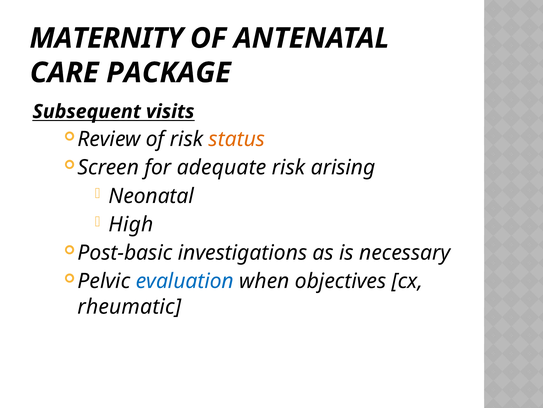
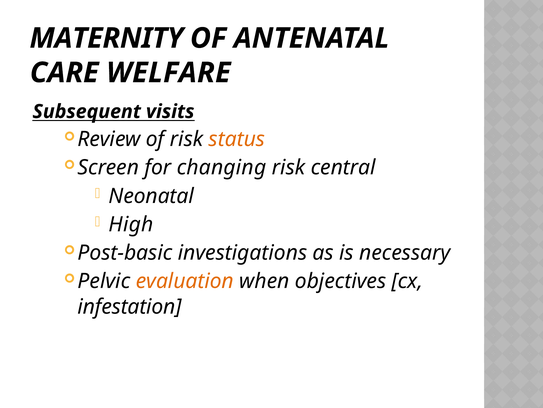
PACKAGE: PACKAGE -> WELFARE
adequate: adequate -> changing
arising: arising -> central
evaluation colour: blue -> orange
rheumatic: rheumatic -> infestation
